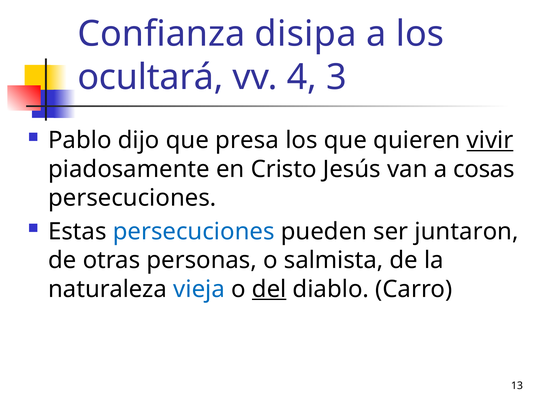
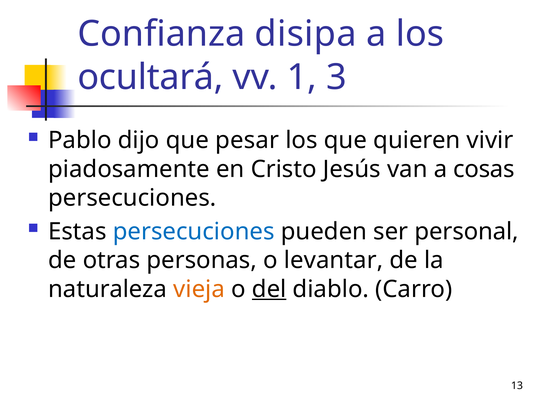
4: 4 -> 1
presa: presa -> pesar
vivir underline: present -> none
juntaron: juntaron -> personal
salmista: salmista -> levantar
vieja colour: blue -> orange
